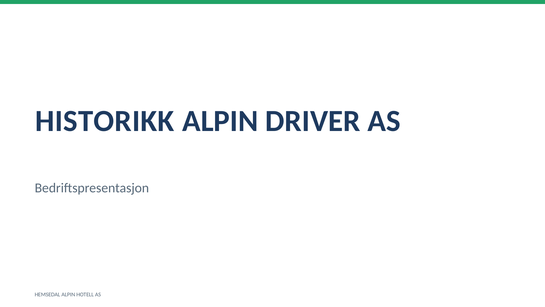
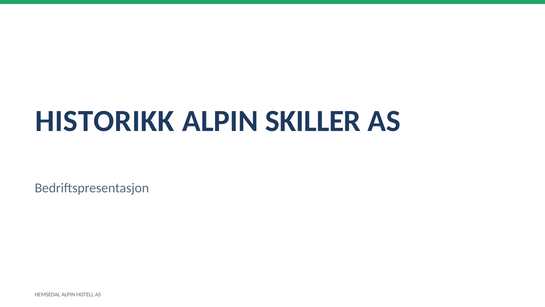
DRIVER: DRIVER -> SKILLER
